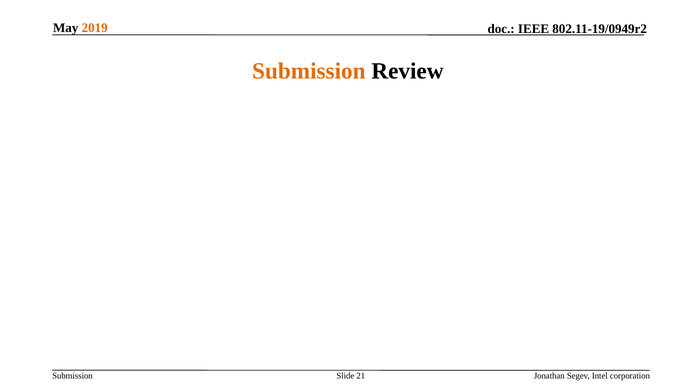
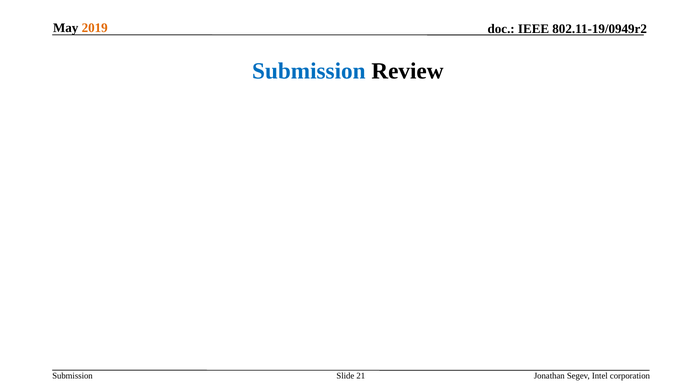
Submission at (309, 71) colour: orange -> blue
